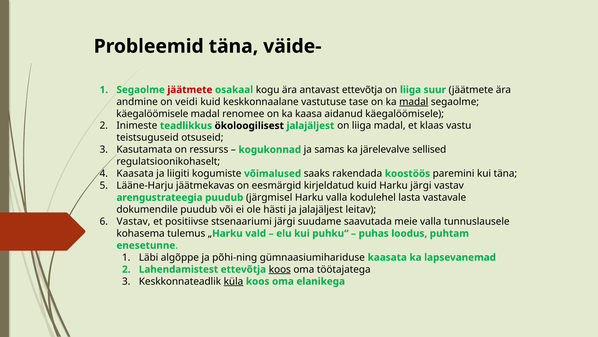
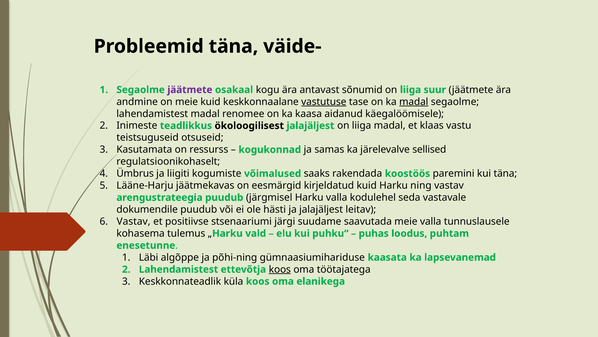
jäätmete at (190, 90) colour: red -> purple
antavast ettevõtja: ettevõtja -> sõnumid
on veidi: veidi -> meie
vastutuse underline: none -> present
käegalöömisele at (152, 114): käegalöömisele -> lahendamistest
Kaasata at (135, 173): Kaasata -> Ümbrus
Harku järgi: järgi -> ning
lasta: lasta -> seda
küla underline: present -> none
